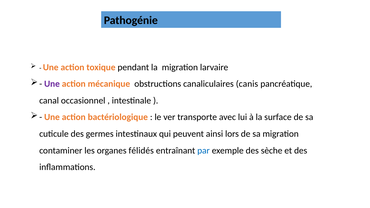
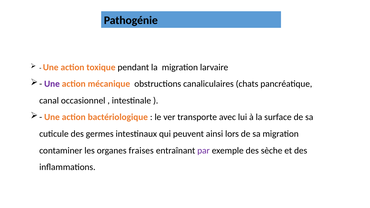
canis: canis -> chats
félidés: félidés -> fraises
par colour: blue -> purple
